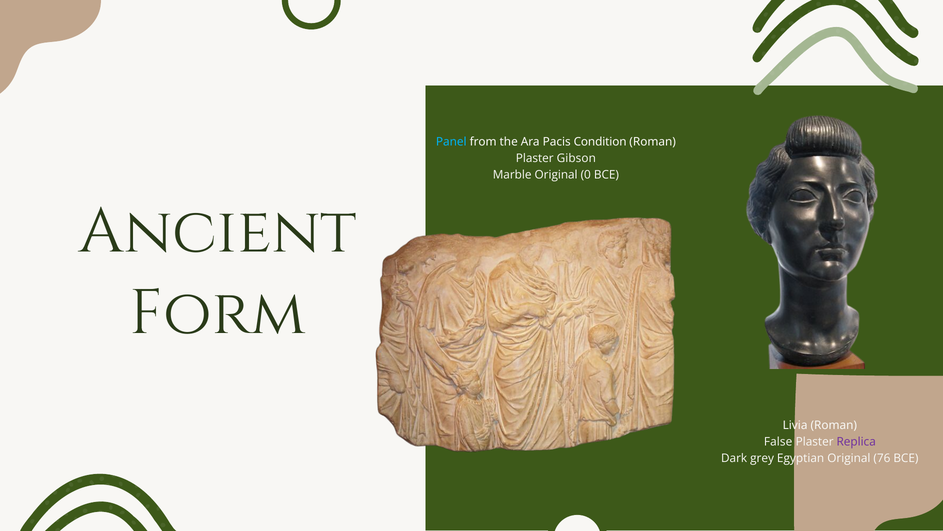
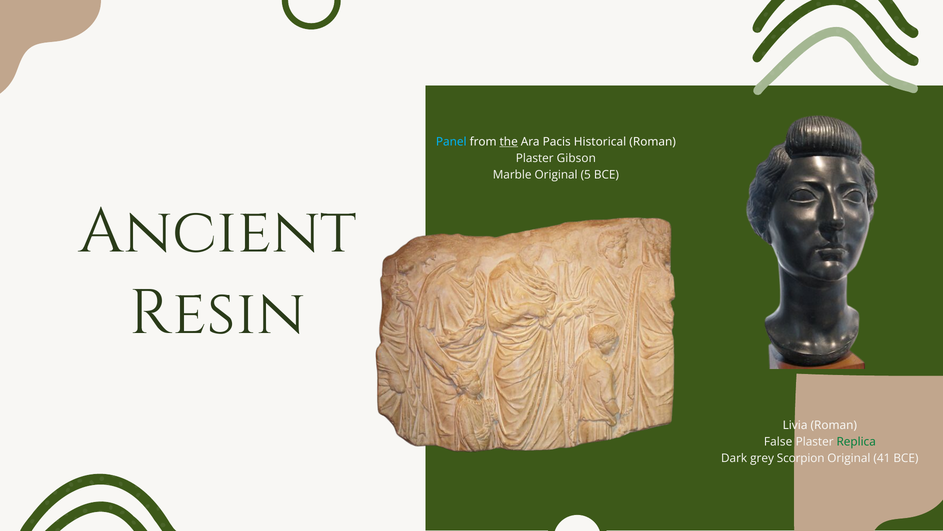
the underline: none -> present
Condition: Condition -> Historical
0: 0 -> 5
Form: Form -> Resin
Replica colour: purple -> green
Egyptian: Egyptian -> Scorpion
76: 76 -> 41
